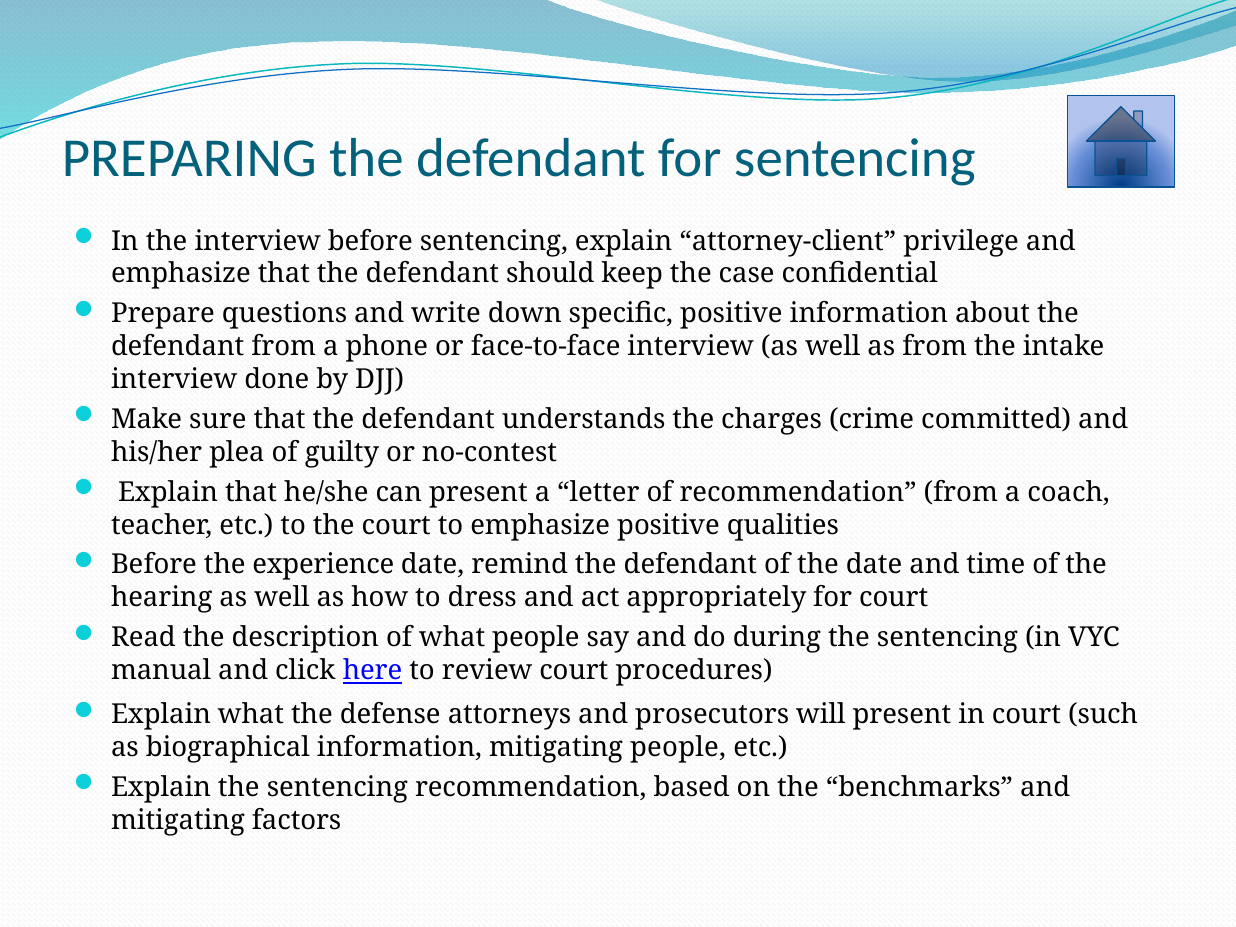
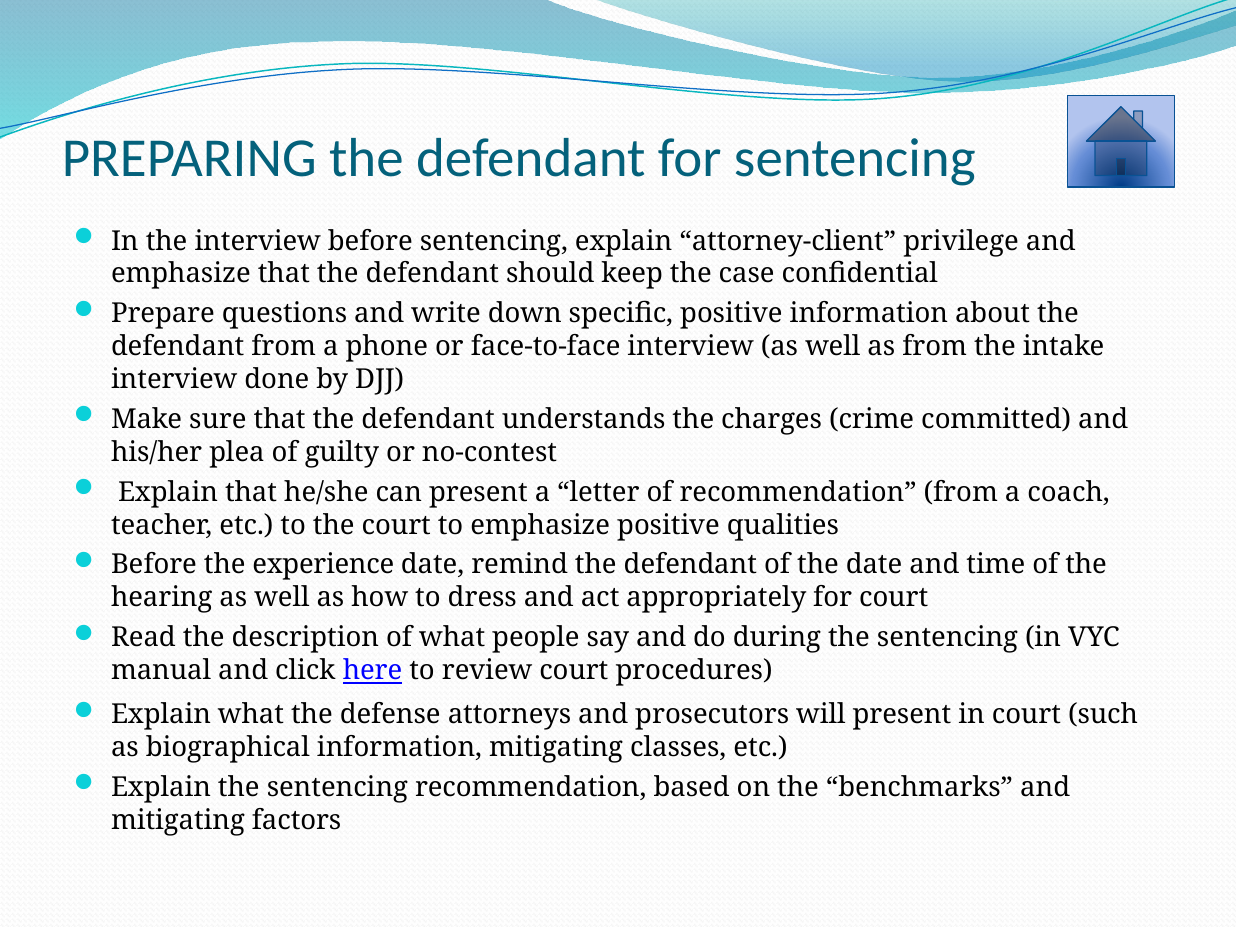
mitigating people: people -> classes
